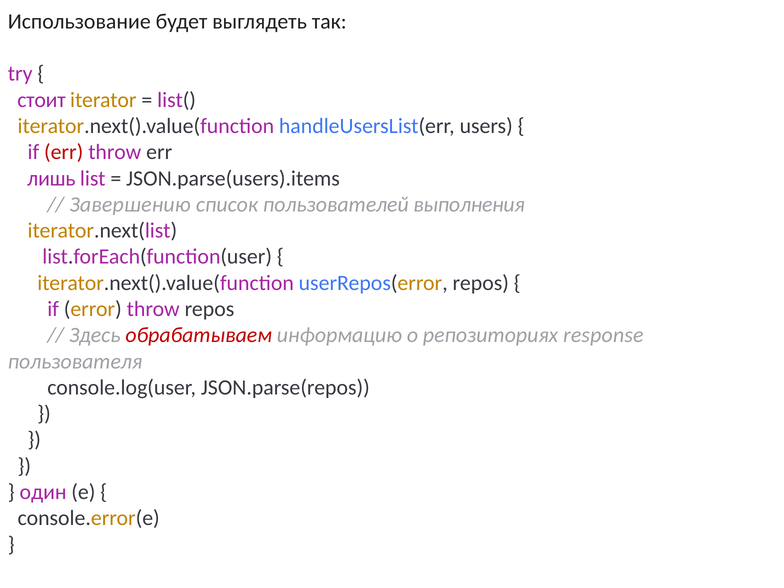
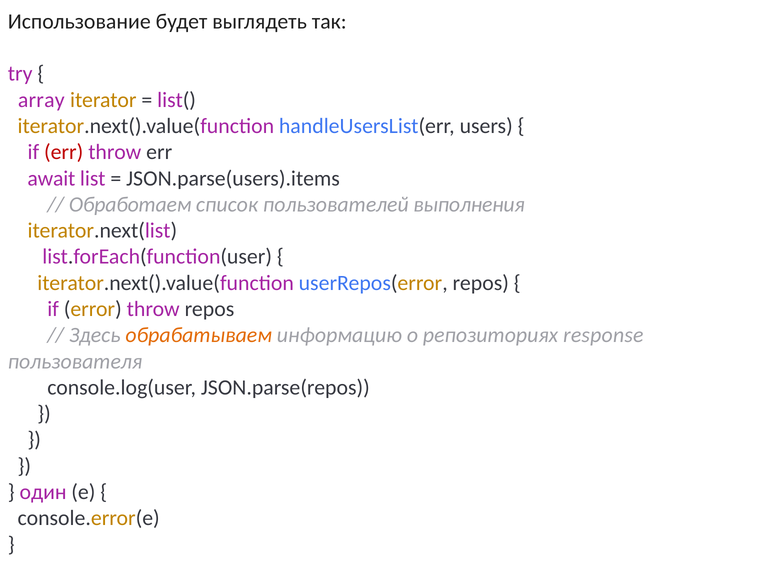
стоит: стоит -> array
лишь: лишь -> await
Завершению: Завершению -> Обработаем
обрабатываем colour: red -> orange
